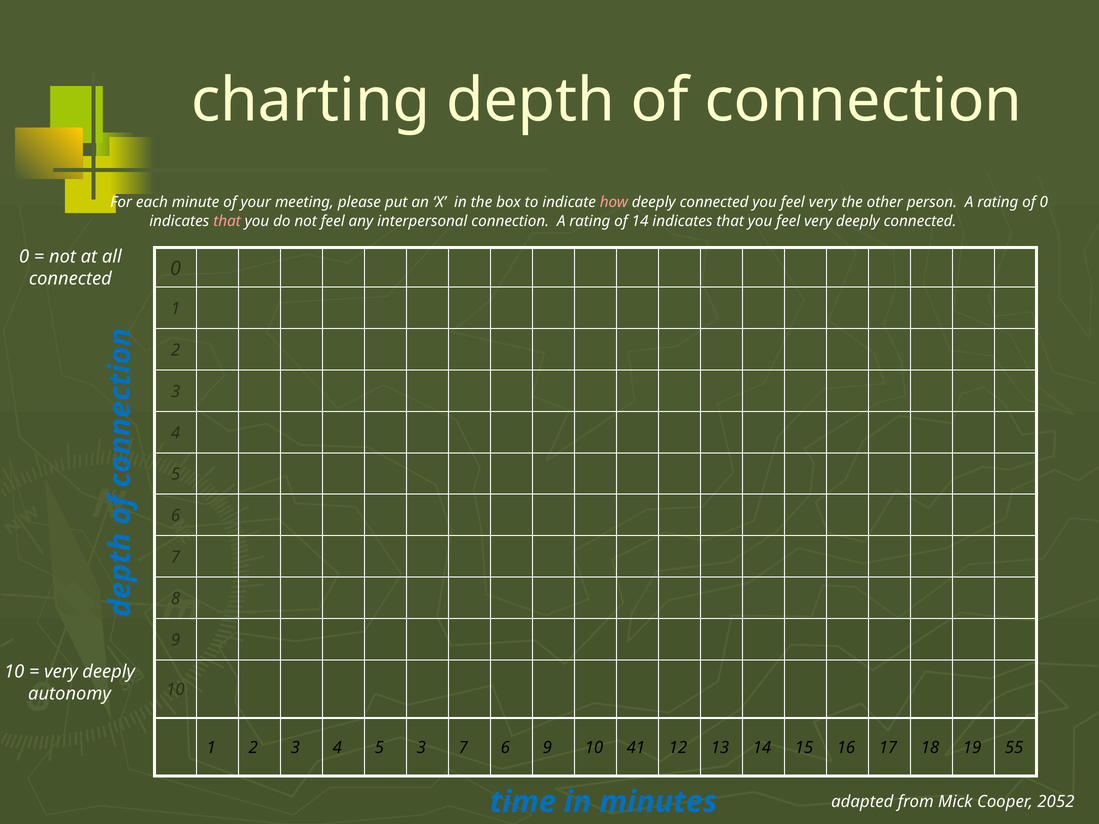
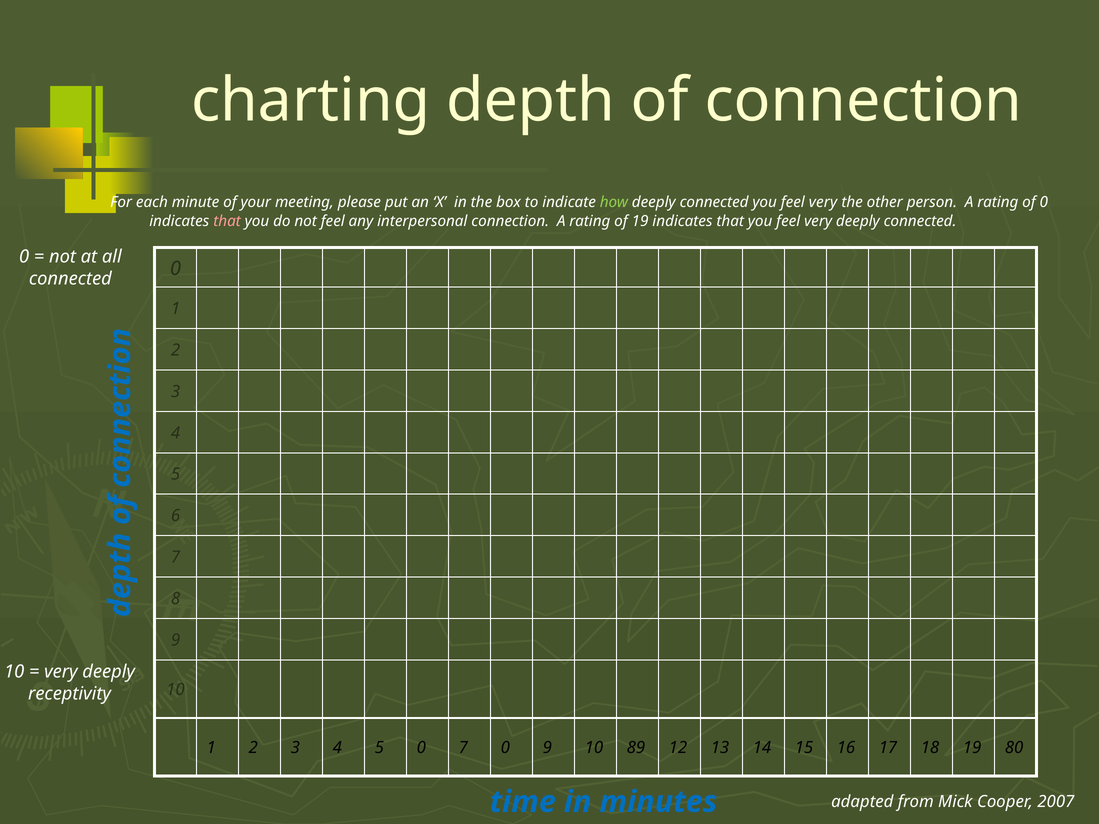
how colour: pink -> light green
of 14: 14 -> 19
autonomy: autonomy -> receptivity
5 3: 3 -> 0
7 6: 6 -> 0
41: 41 -> 89
55: 55 -> 80
2052: 2052 -> 2007
